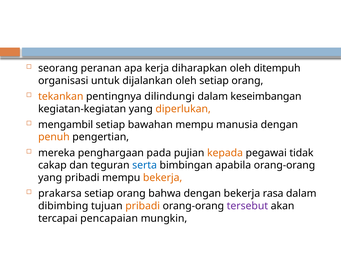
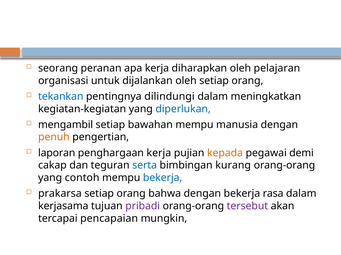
ditempuh: ditempuh -> pelajaran
tekankan colour: orange -> blue
keseimbangan: keseimbangan -> meningkatkan
diperlukan colour: orange -> blue
mereka: mereka -> laporan
penghargaan pada: pada -> kerja
tidak: tidak -> demi
apabila: apabila -> kurang
yang pribadi: pribadi -> contoh
bekerja at (163, 178) colour: orange -> blue
dibimbing: dibimbing -> kerjasama
pribadi at (143, 207) colour: orange -> purple
